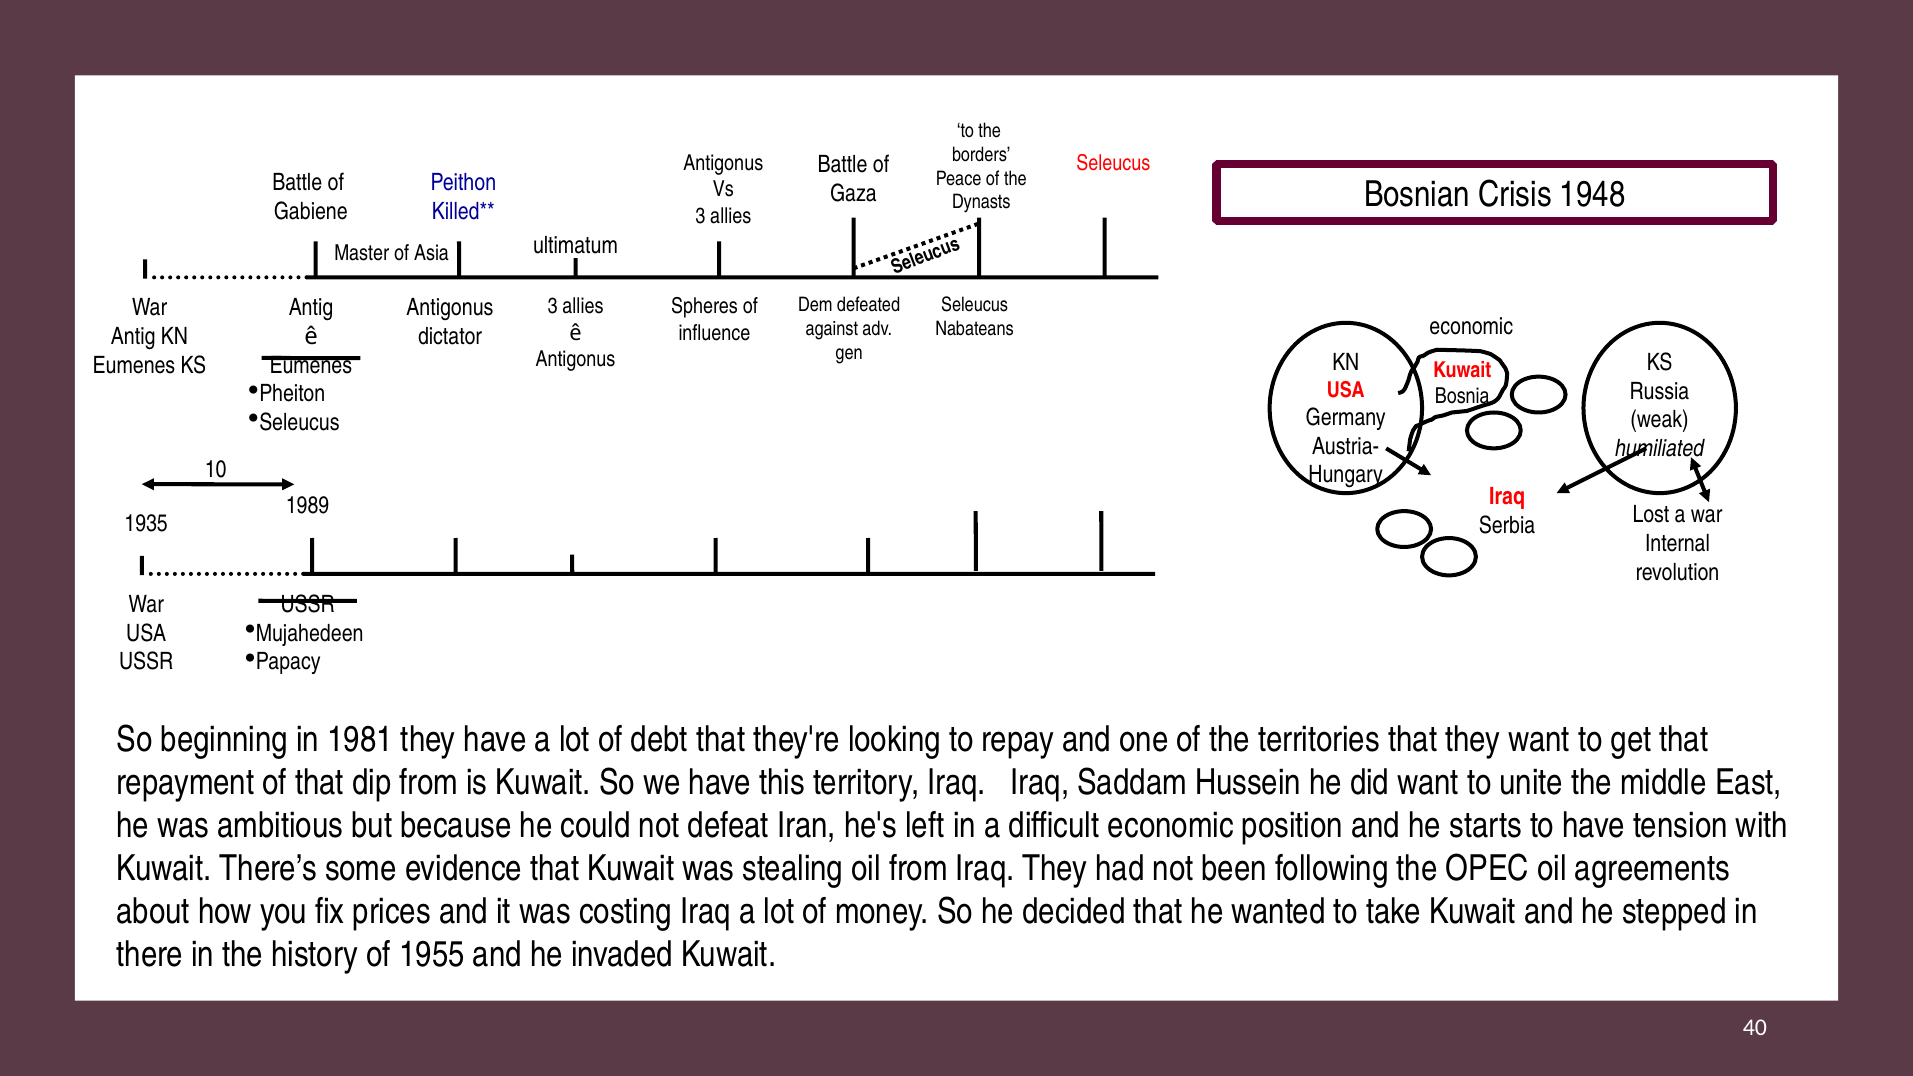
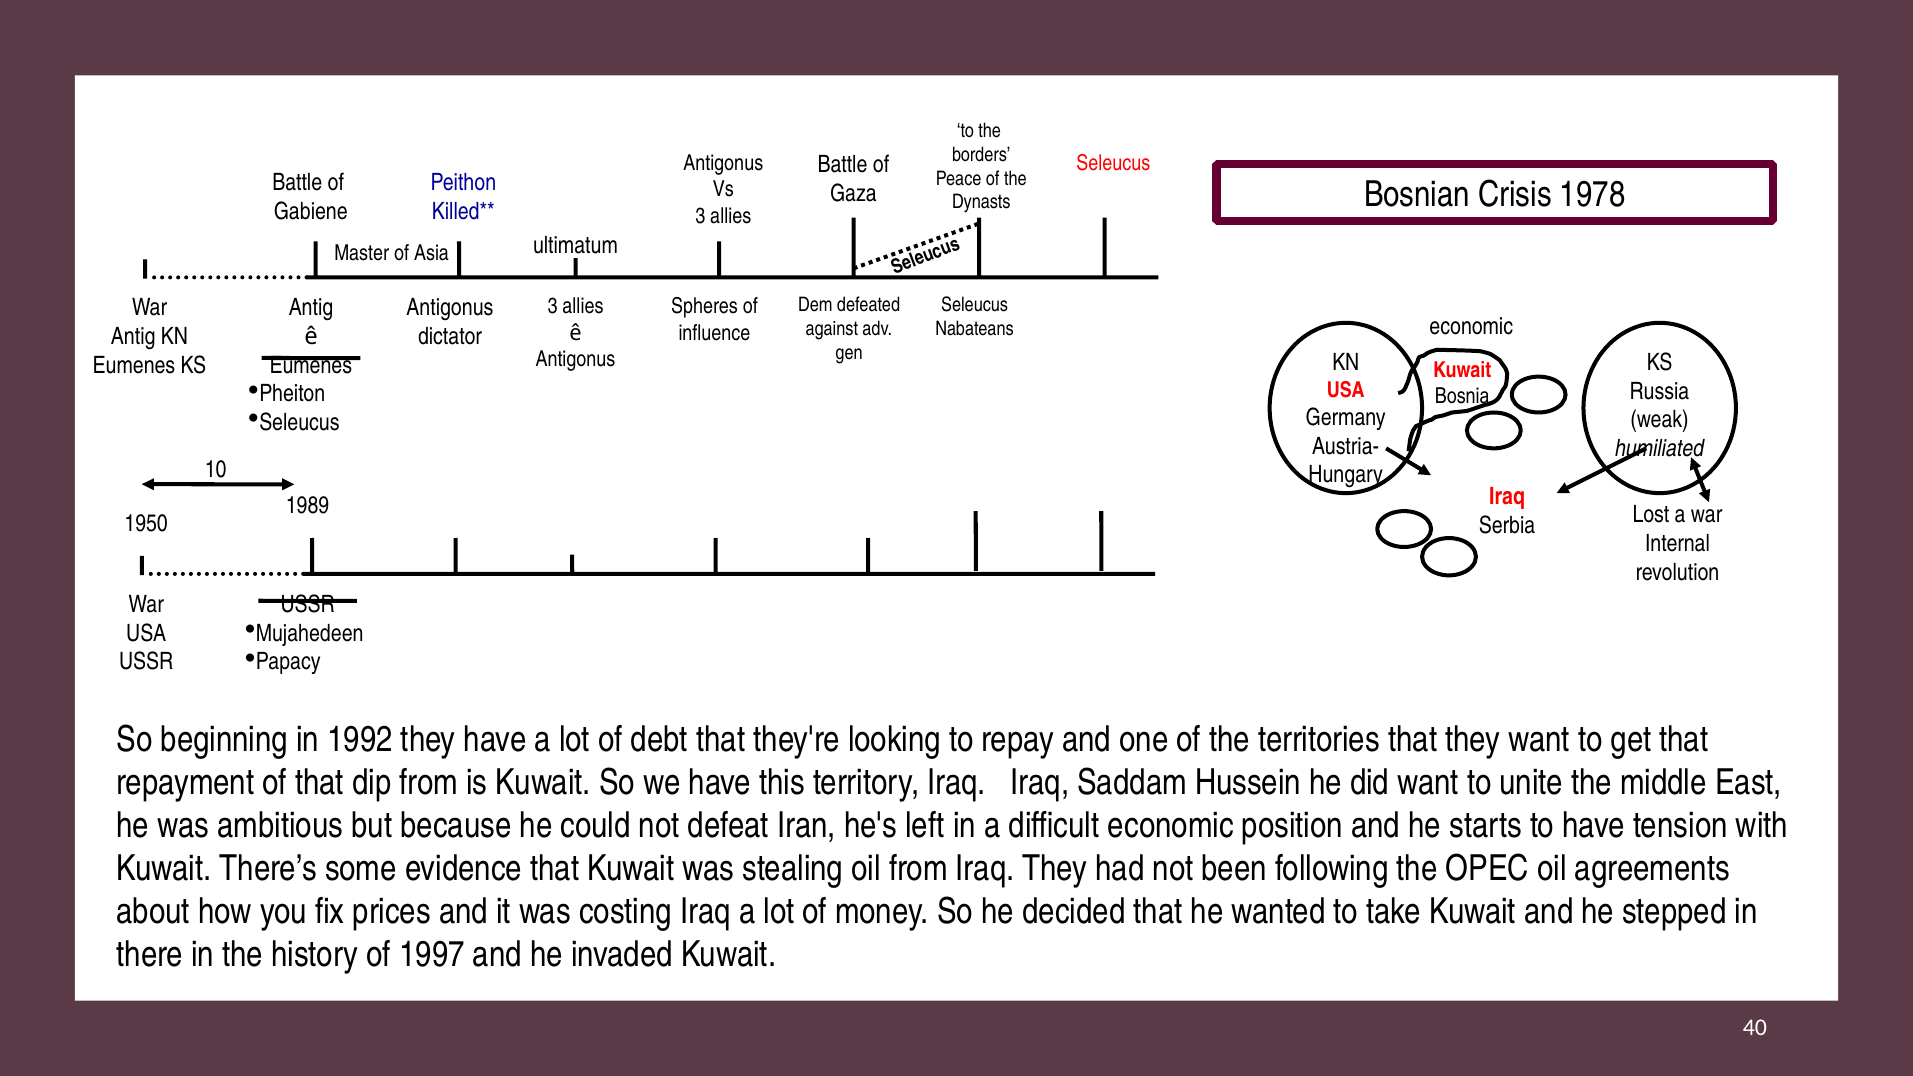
1948: 1948 -> 1978
1935: 1935 -> 1950
1981: 1981 -> 1992
1955: 1955 -> 1997
